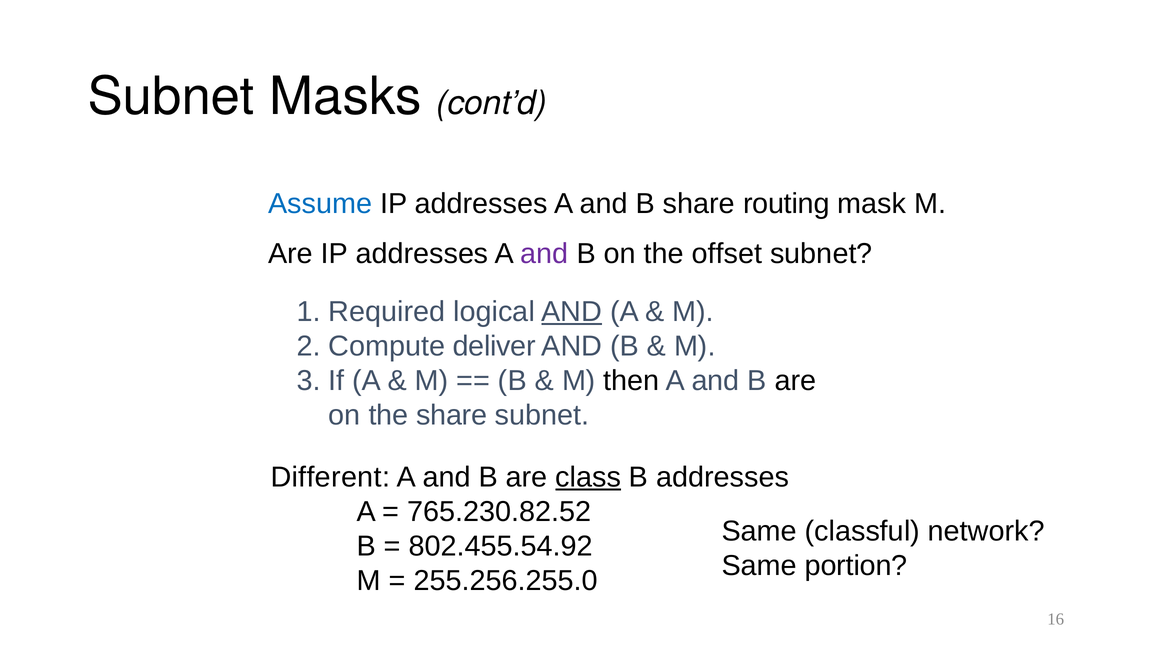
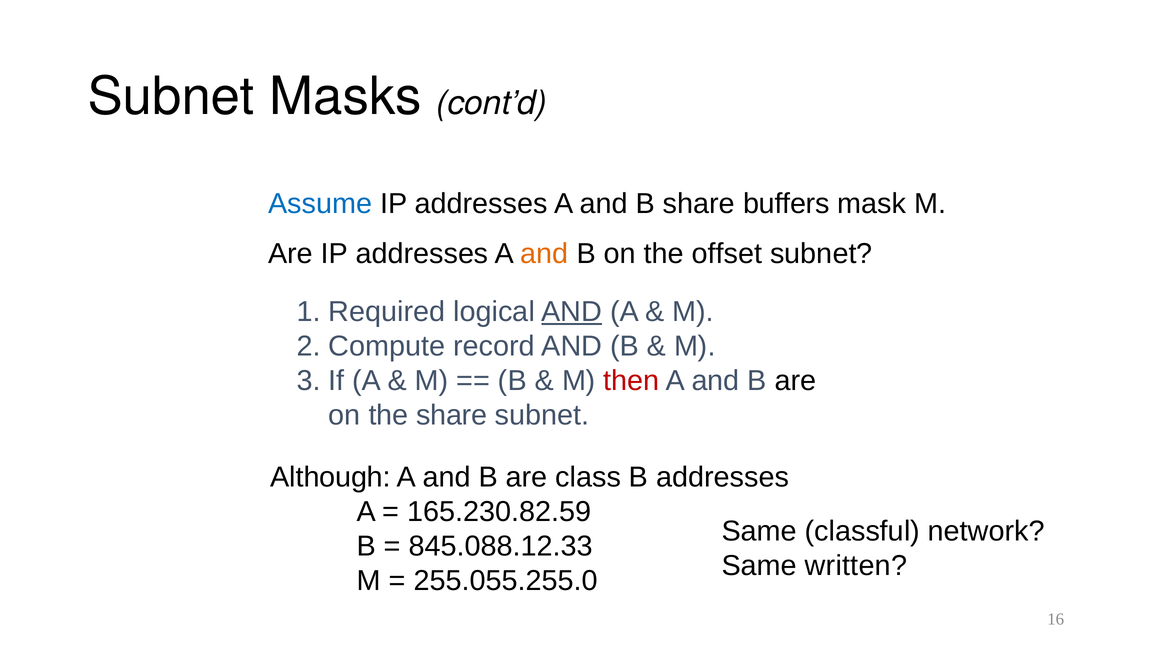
routing: routing -> buffers
and at (544, 254) colour: purple -> orange
deliver: deliver -> record
then colour: black -> red
Different: Different -> Although
class underline: present -> none
765.230.82.52: 765.230.82.52 -> 165.230.82.59
802.455.54.92: 802.455.54.92 -> 845.088.12.33
portion: portion -> written
255.256.255.0: 255.256.255.0 -> 255.055.255.0
